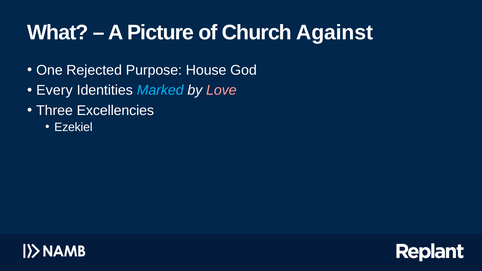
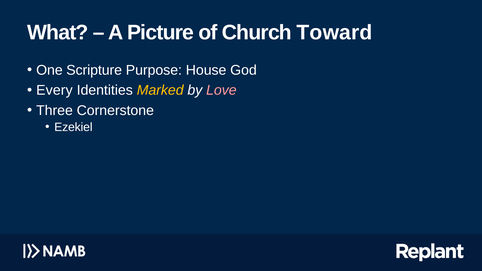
Against: Against -> Toward
Rejected: Rejected -> Scripture
Marked colour: light blue -> yellow
Excellencies: Excellencies -> Cornerstone
